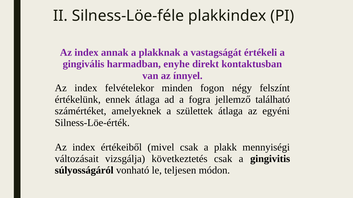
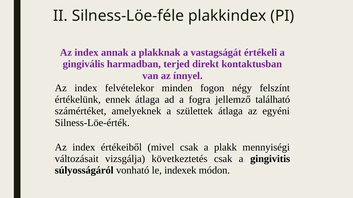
enyhe: enyhe -> terjed
teljesen: teljesen -> indexek
